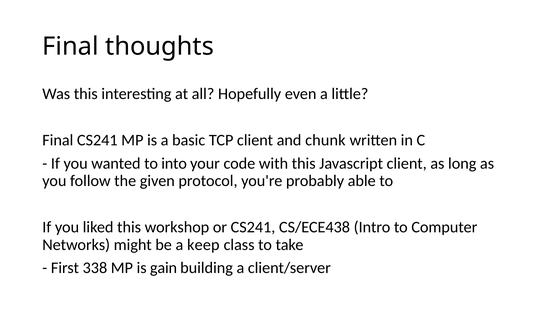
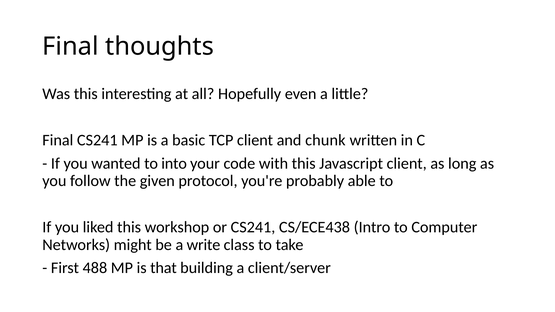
keep: keep -> write
338: 338 -> 488
gain: gain -> that
